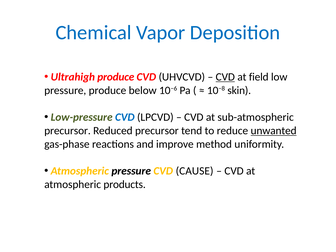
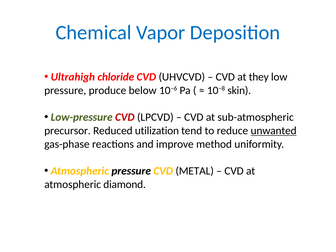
Ultrahigh produce: produce -> chloride
CVD at (225, 77) underline: present -> none
field: field -> they
CVD at (125, 117) colour: blue -> red
Reduced precursor: precursor -> utilization
CAUSE: CAUSE -> METAL
products: products -> diamond
